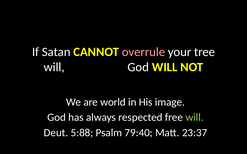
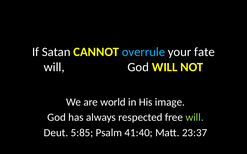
overrule colour: pink -> light blue
tree: tree -> fate
5:88: 5:88 -> 5:85
79:40: 79:40 -> 41:40
